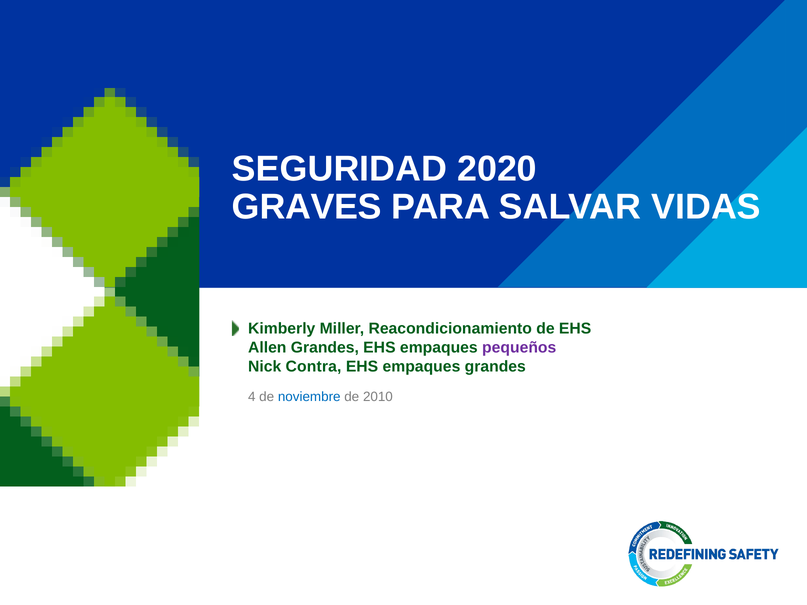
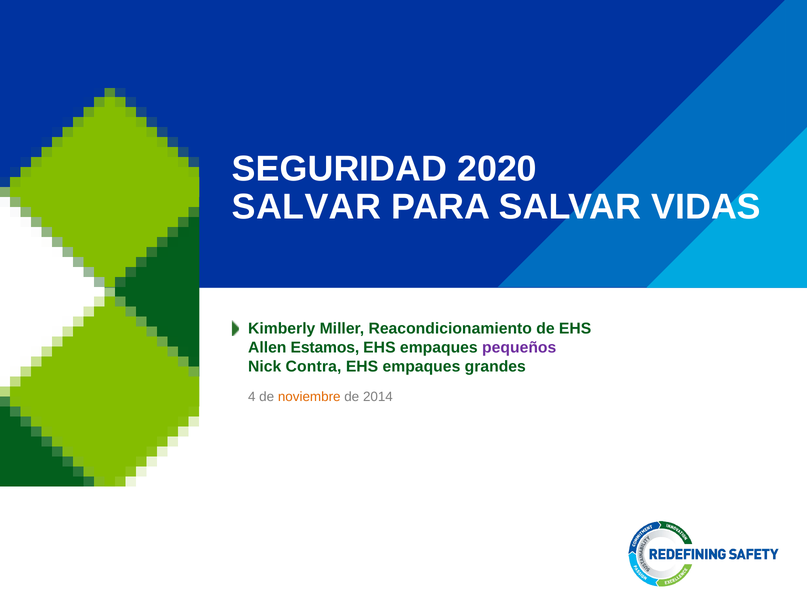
GRAVES at (307, 207): GRAVES -> SALVAR
Allen Grandes: Grandes -> Estamos
noviembre colour: blue -> orange
2010: 2010 -> 2014
